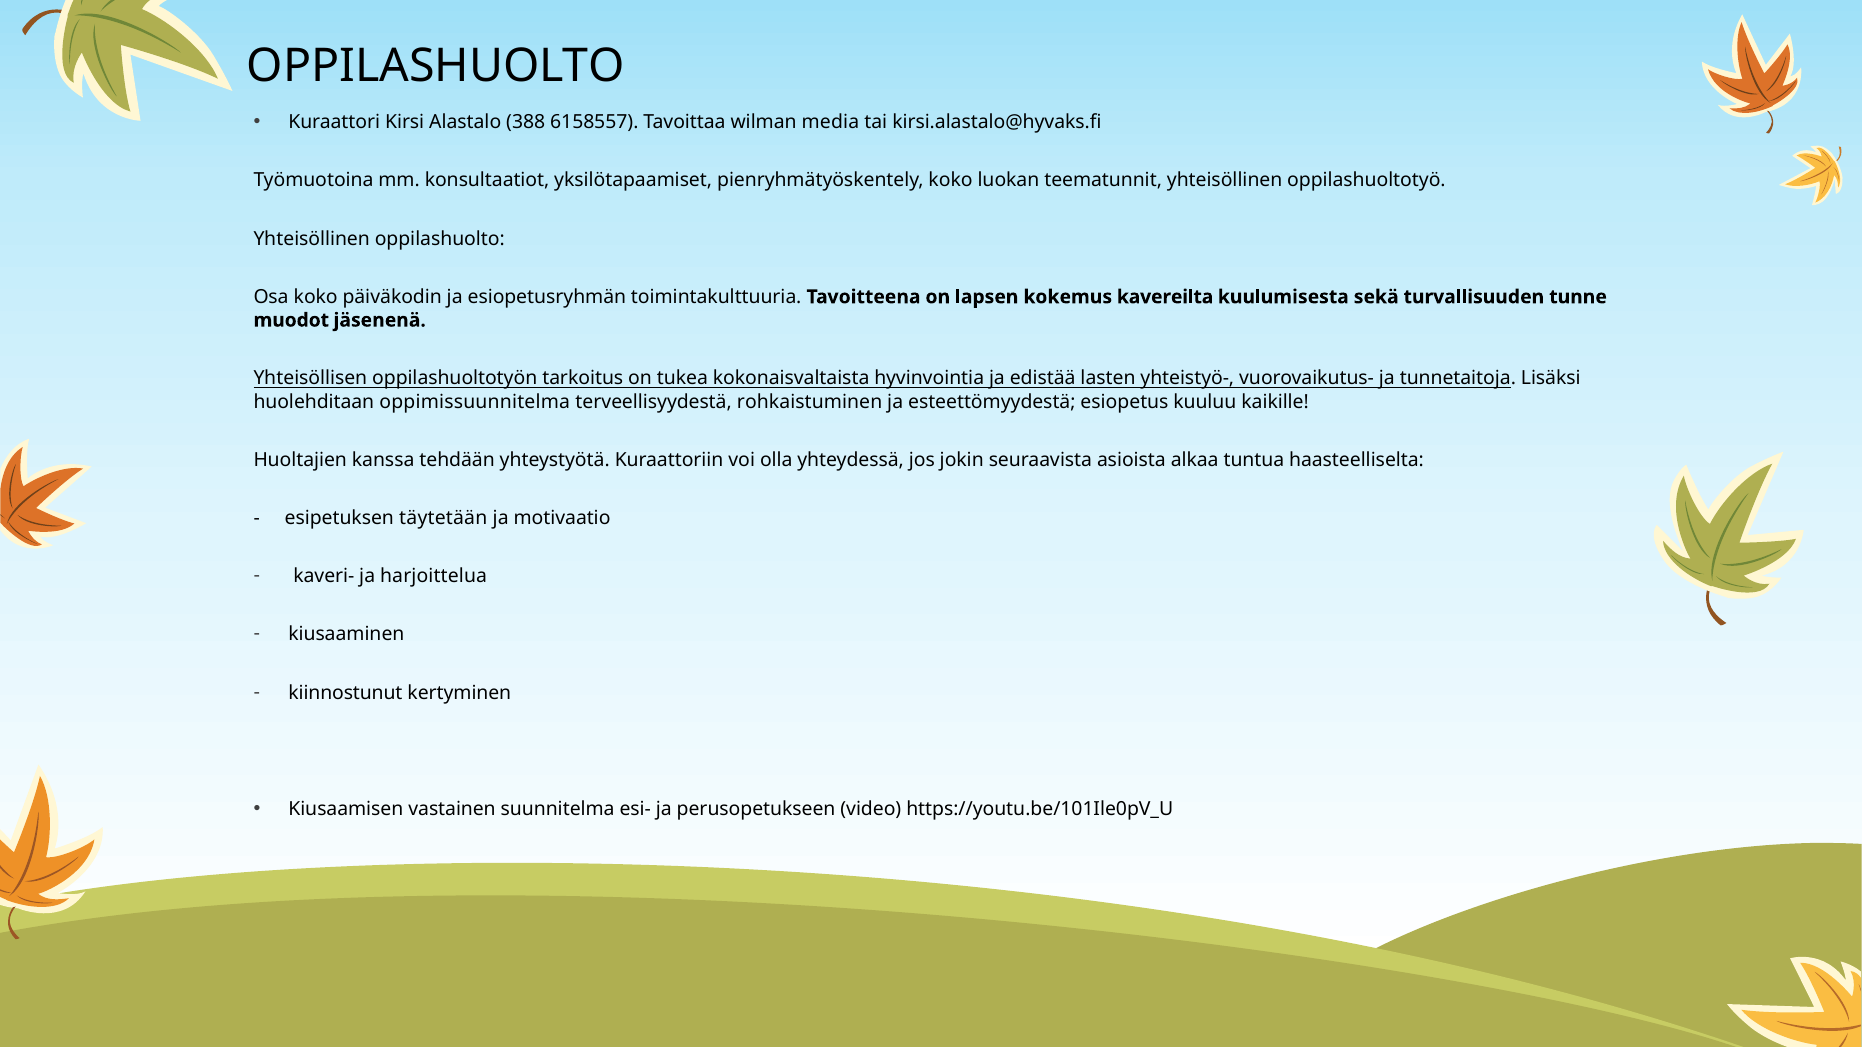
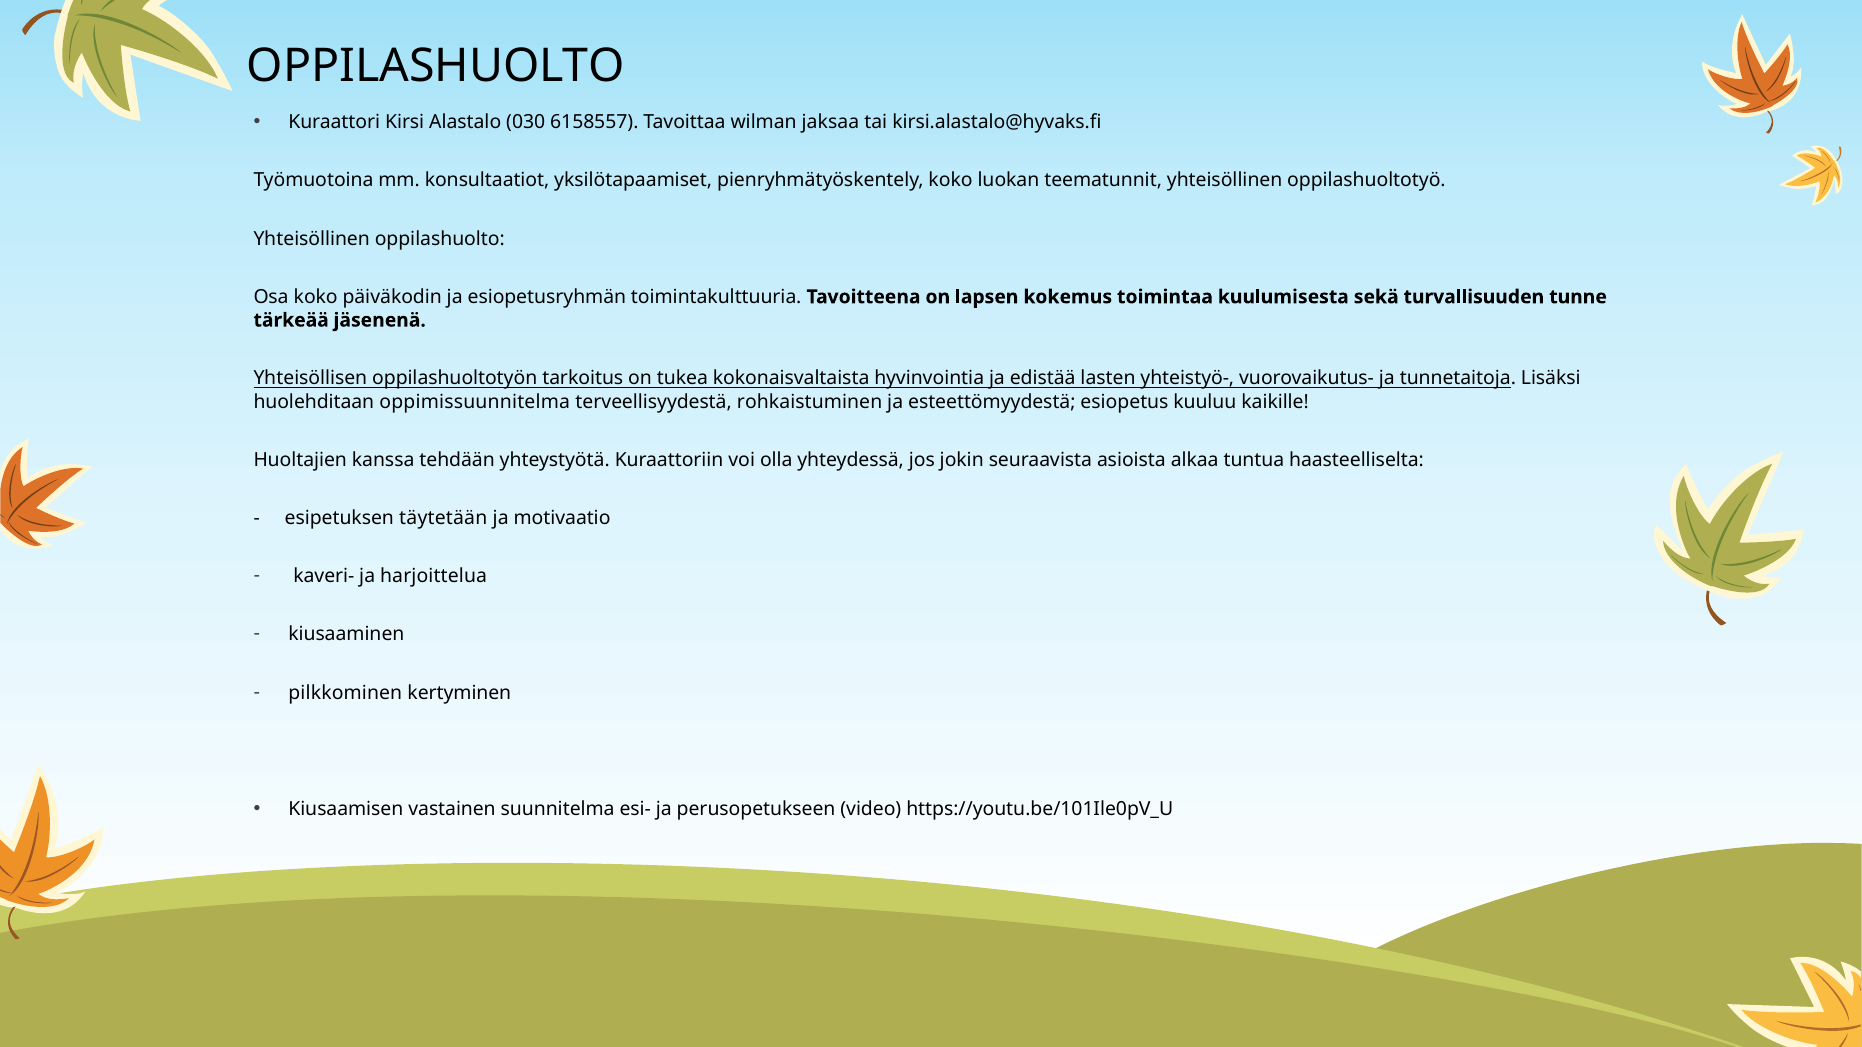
388: 388 -> 030
media: media -> jaksaa
kavereilta: kavereilta -> toimintaa
muodot: muodot -> tärkeää
kiinnostunut: kiinnostunut -> pilkkominen
